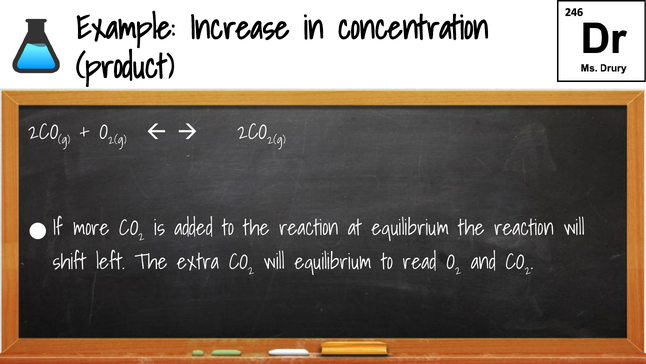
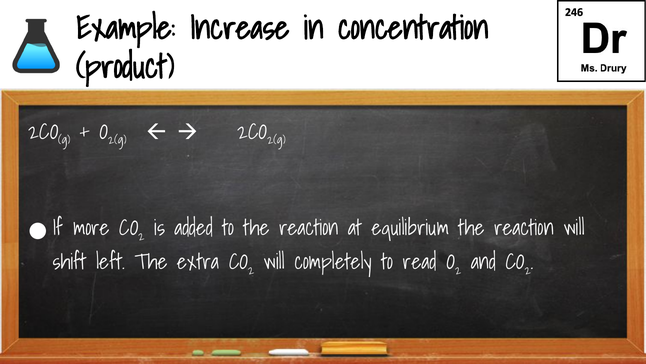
will equilibrium: equilibrium -> completely
